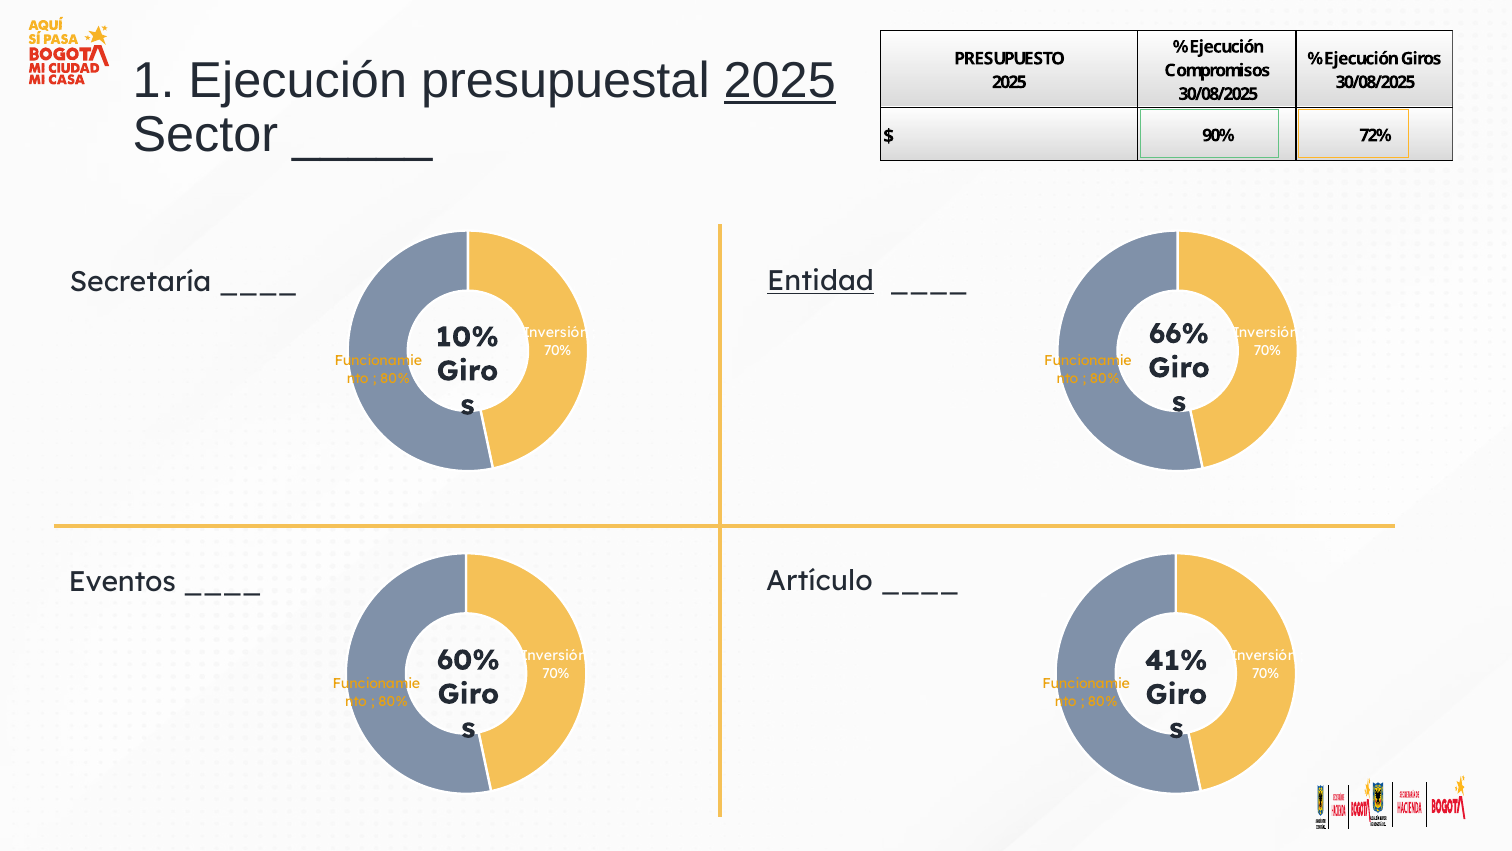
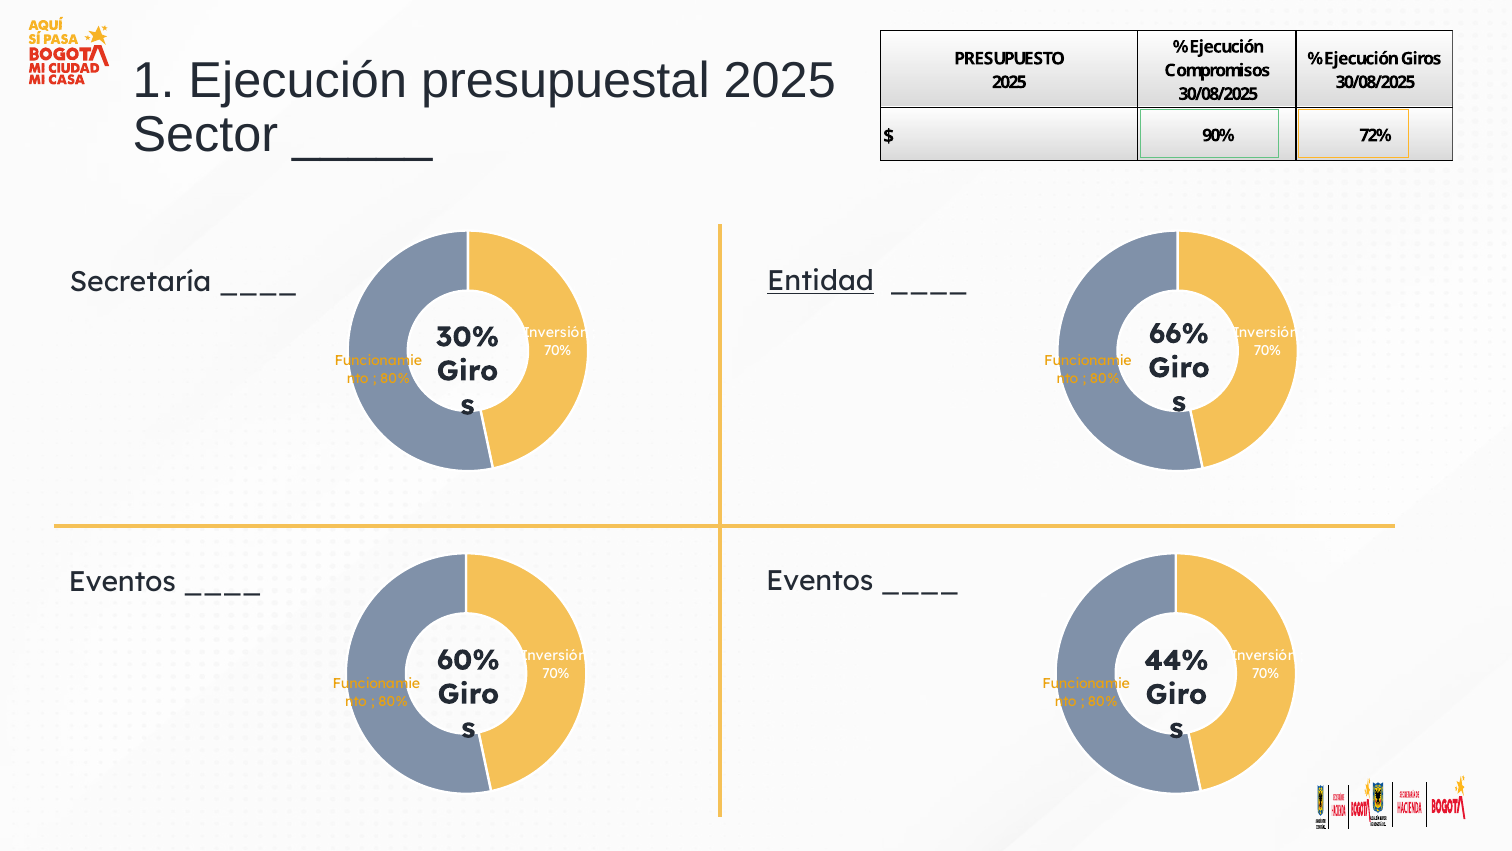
2025 at (780, 81) underline: present -> none
10%: 10% -> 30%
Artículo at (820, 581): Artículo -> Eventos
41%: 41% -> 44%
